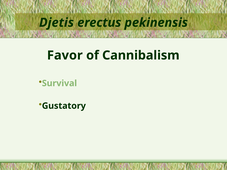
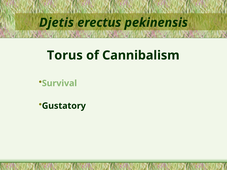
Favor: Favor -> Torus
